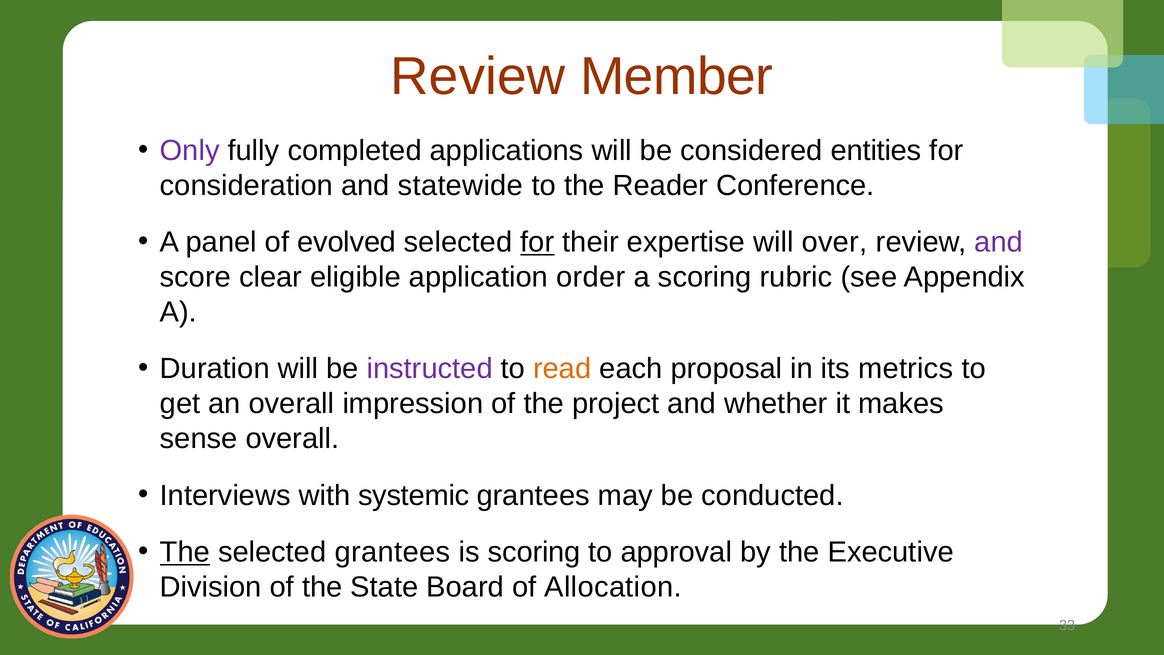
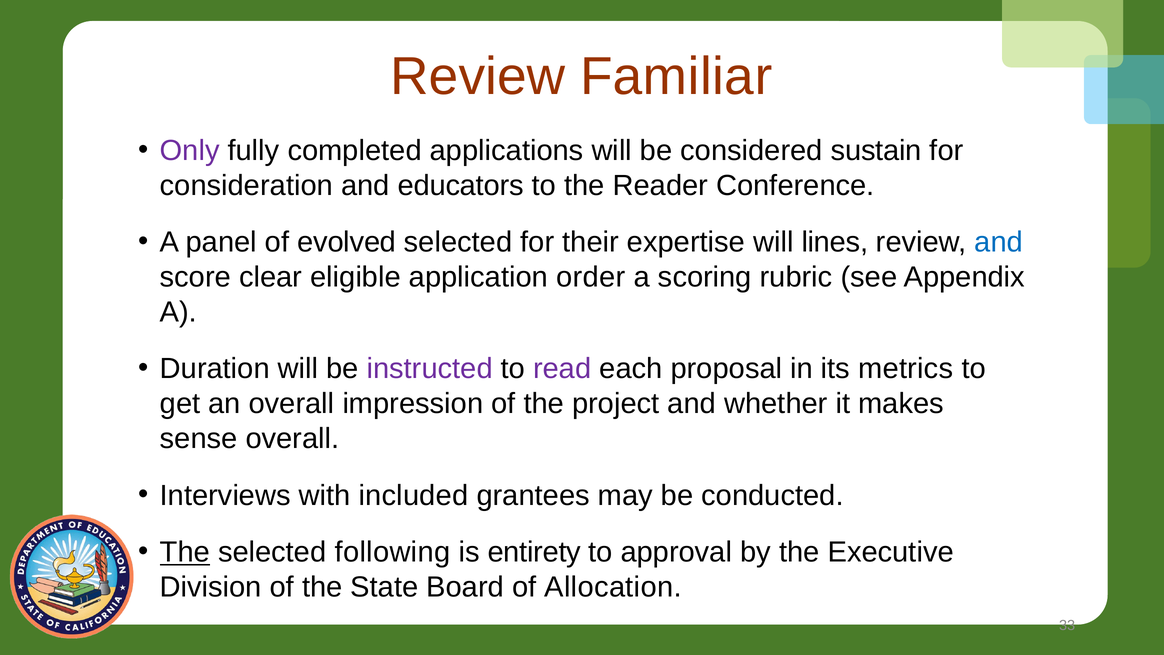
Member: Member -> Familiar
entities: entities -> sustain
statewide: statewide -> educators
for at (537, 242) underline: present -> none
over: over -> lines
and at (999, 242) colour: purple -> blue
read colour: orange -> purple
systemic: systemic -> included
selected grantees: grantees -> following
is scoring: scoring -> entirety
